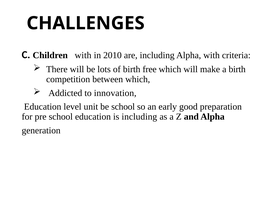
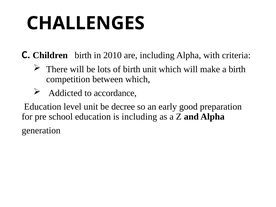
Children with: with -> birth
birth free: free -> unit
innovation: innovation -> accordance
be school: school -> decree
